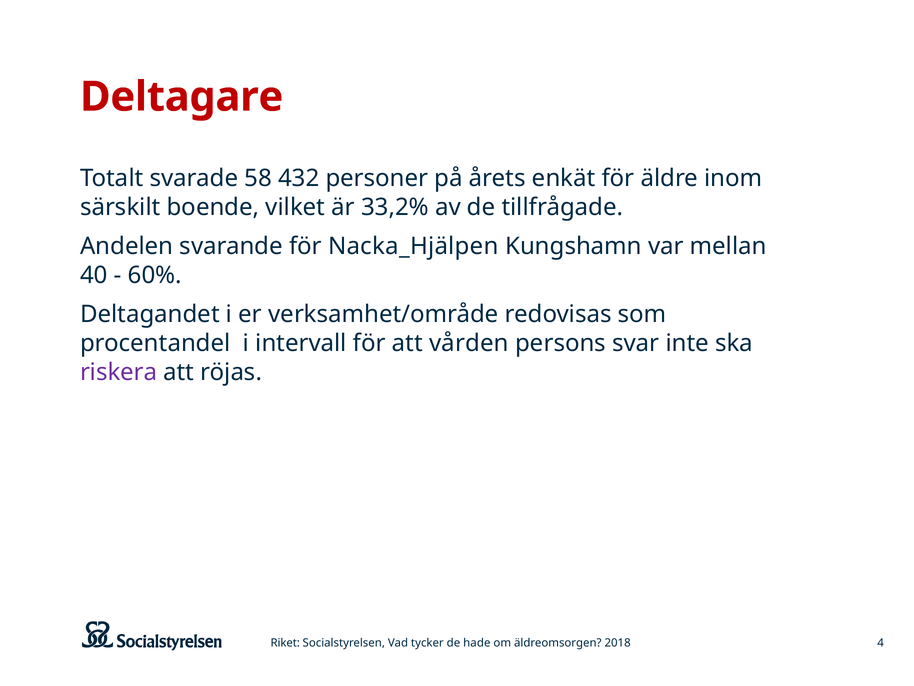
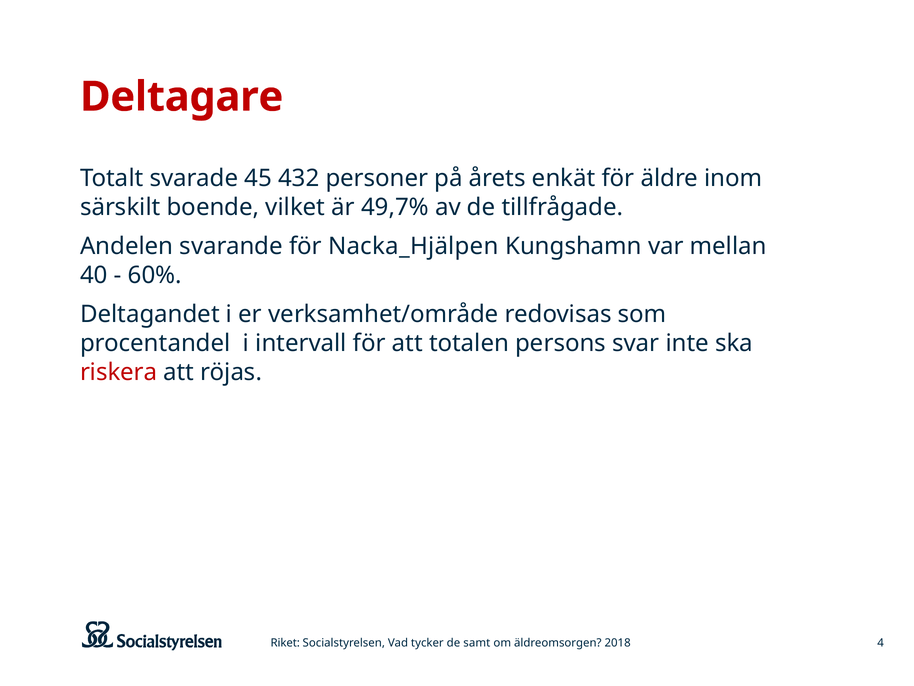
58: 58 -> 45
33,2%: 33,2% -> 49,7%
vården: vården -> totalen
riskera colour: purple -> red
hade: hade -> samt
